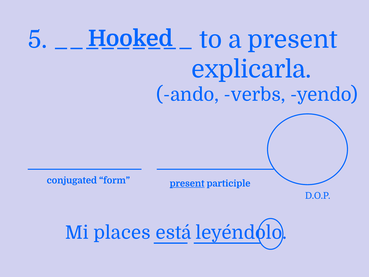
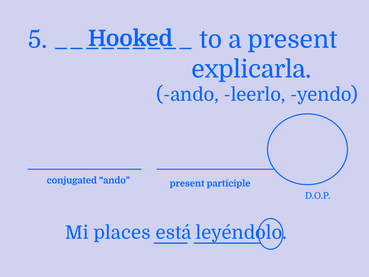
verbs: verbs -> leerlo
conjugated form: form -> ando
present at (187, 183) underline: present -> none
